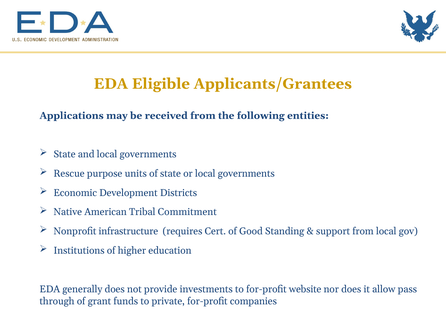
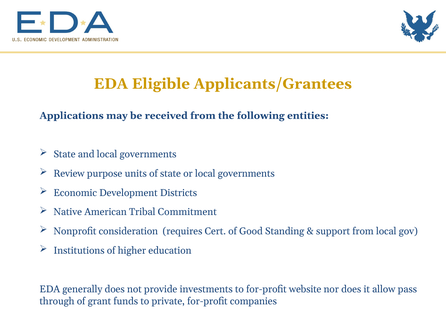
Rescue: Rescue -> Review
infrastructure: infrastructure -> consideration
